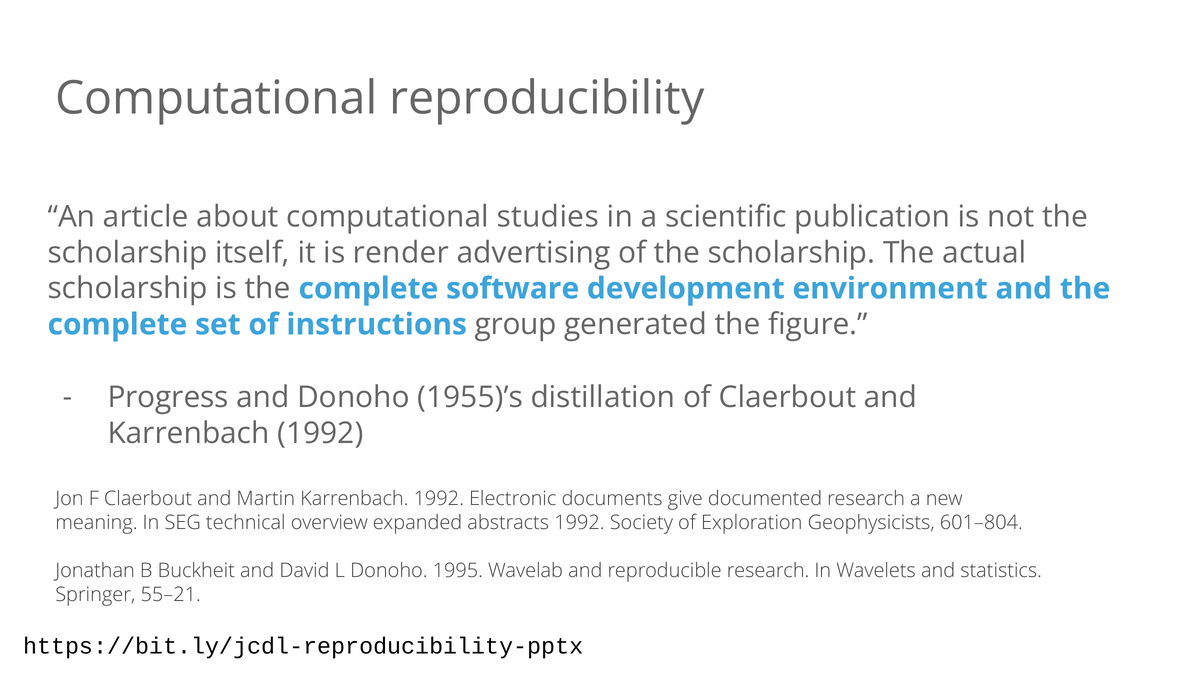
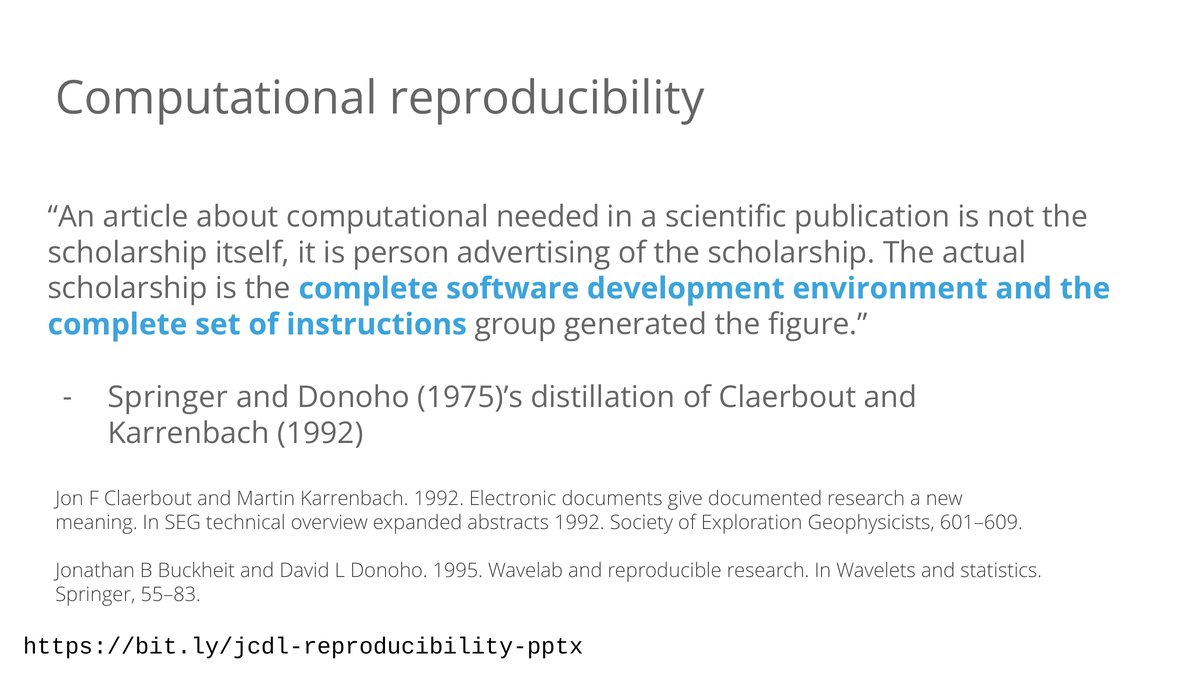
studies: studies -> needed
render: render -> person
Progress at (168, 397): Progress -> Springer
1955)’s: 1955)’s -> 1975)’s
601–804: 601–804 -> 601–609
55–21: 55–21 -> 55–83
